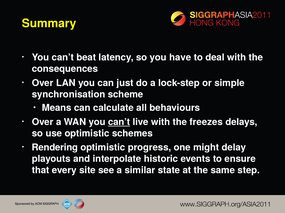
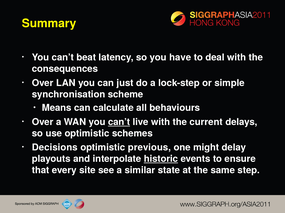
freezes: freezes -> current
Rendering: Rendering -> Decisions
progress: progress -> previous
historic underline: none -> present
